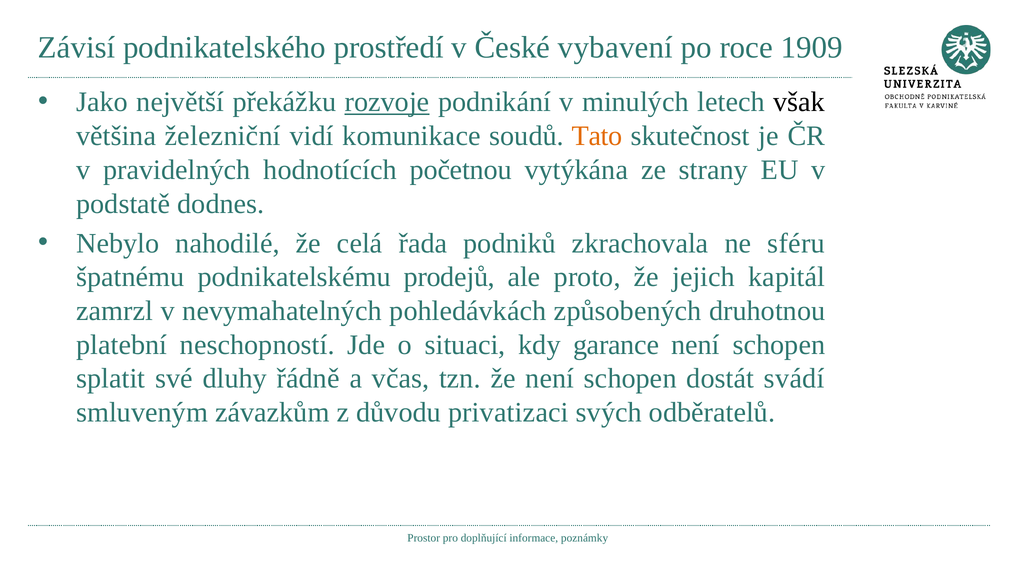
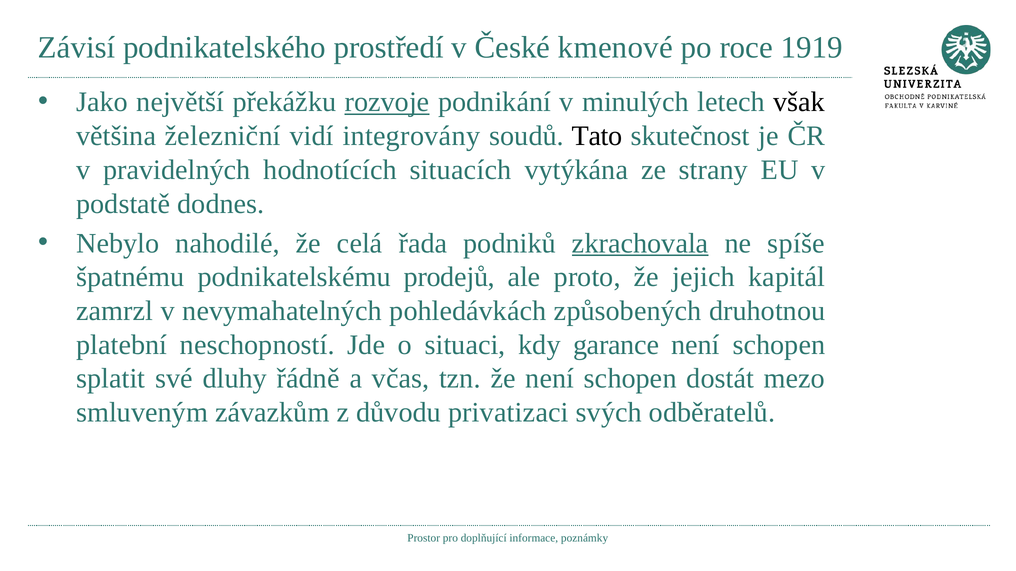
vybavení: vybavení -> kmenové
1909: 1909 -> 1919
komunikace: komunikace -> integrovány
Tato colour: orange -> black
početnou: početnou -> situacích
zkrachovala underline: none -> present
sféru: sféru -> spíše
svádí: svádí -> mezo
